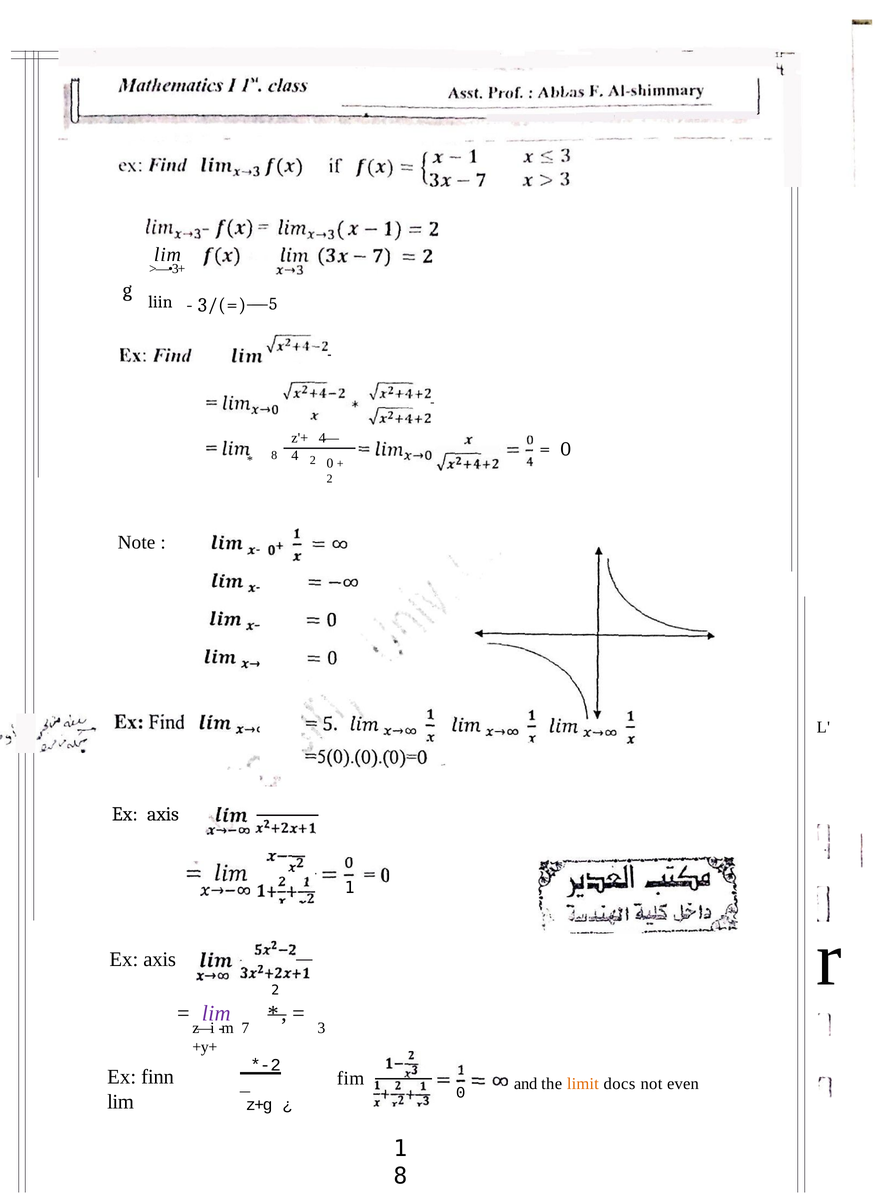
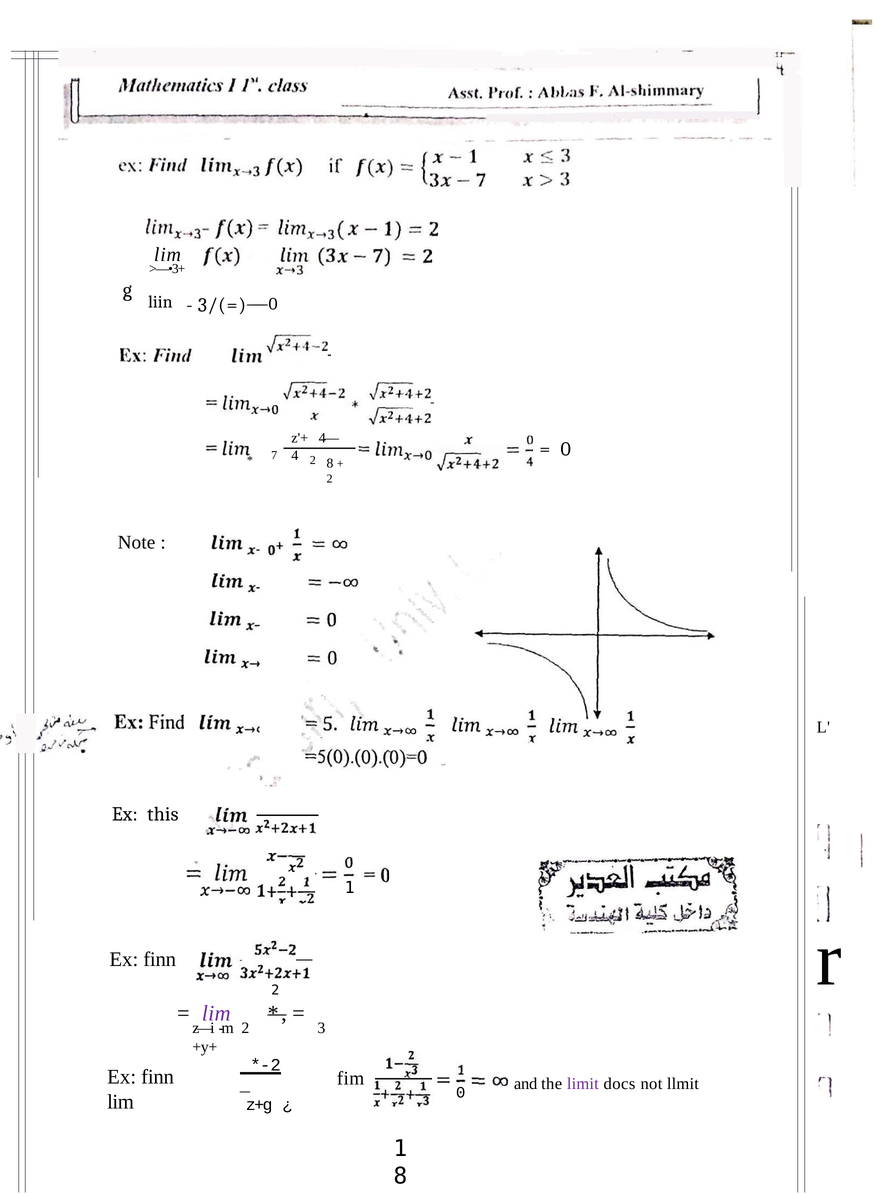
5 at (273, 304): 5 -> 0
8 at (274, 455): 8 -> 7
2 0: 0 -> 8
axis at (163, 815): axis -> this
axis at (160, 960): axis -> finn
m 7: 7 -> 2
limit colour: orange -> purple
even: even -> llmit
